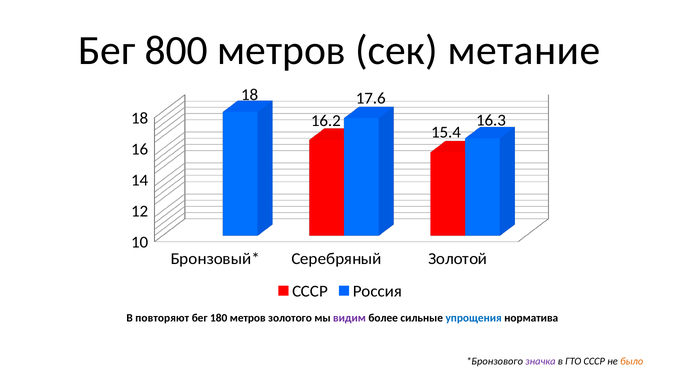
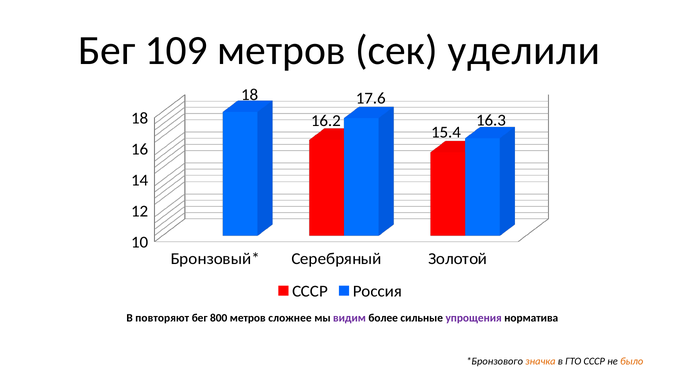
800: 800 -> 109
метание: метание -> уделили
180: 180 -> 800
золотого: золотого -> сложнее
упрощения colour: blue -> purple
значка colour: purple -> orange
